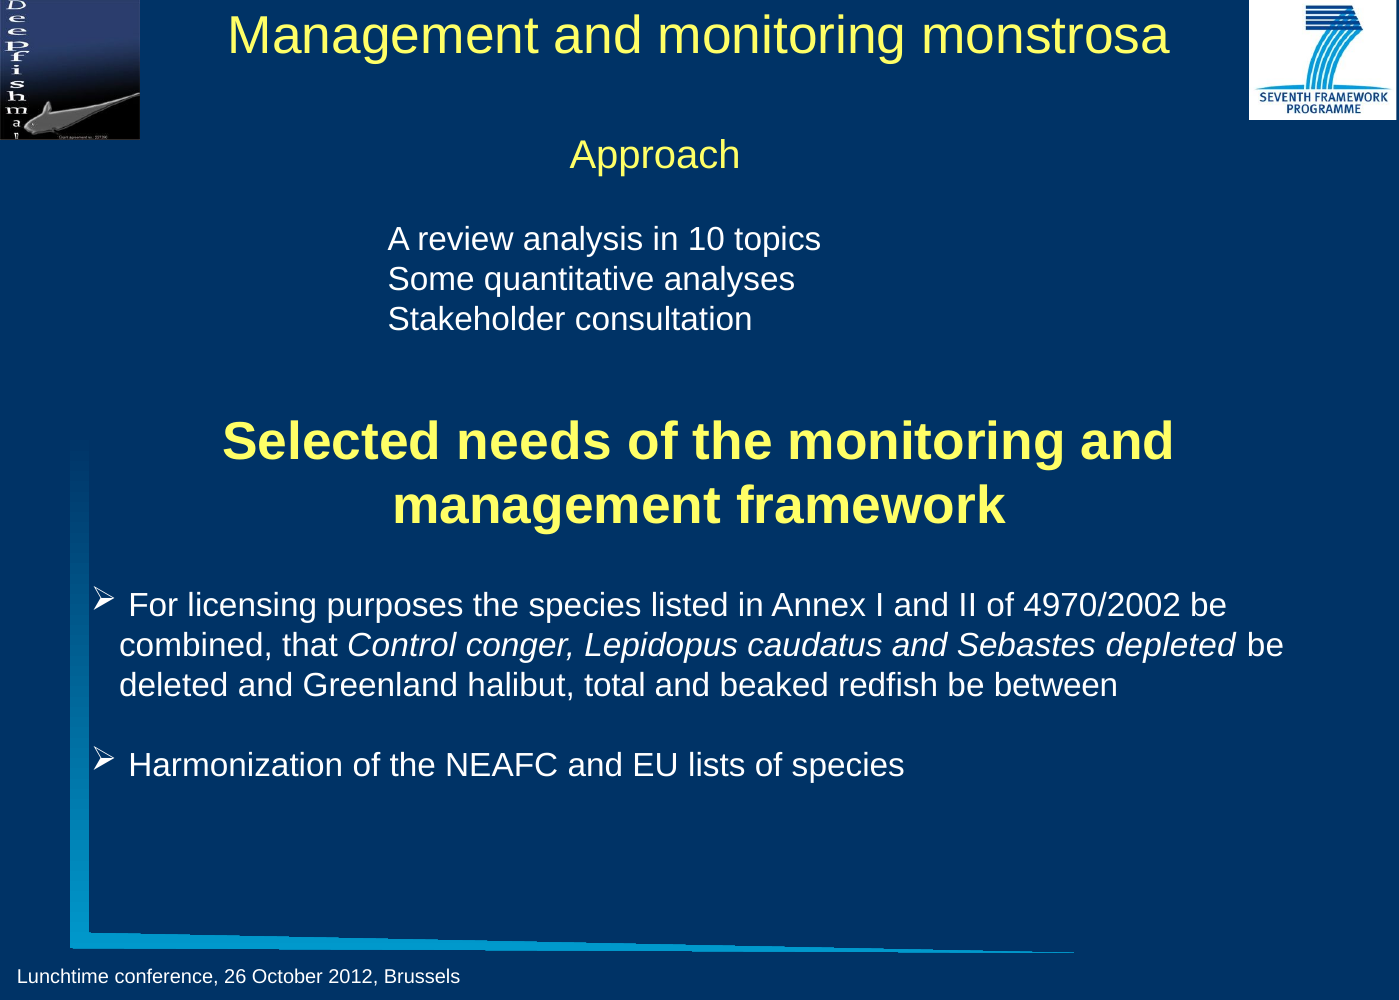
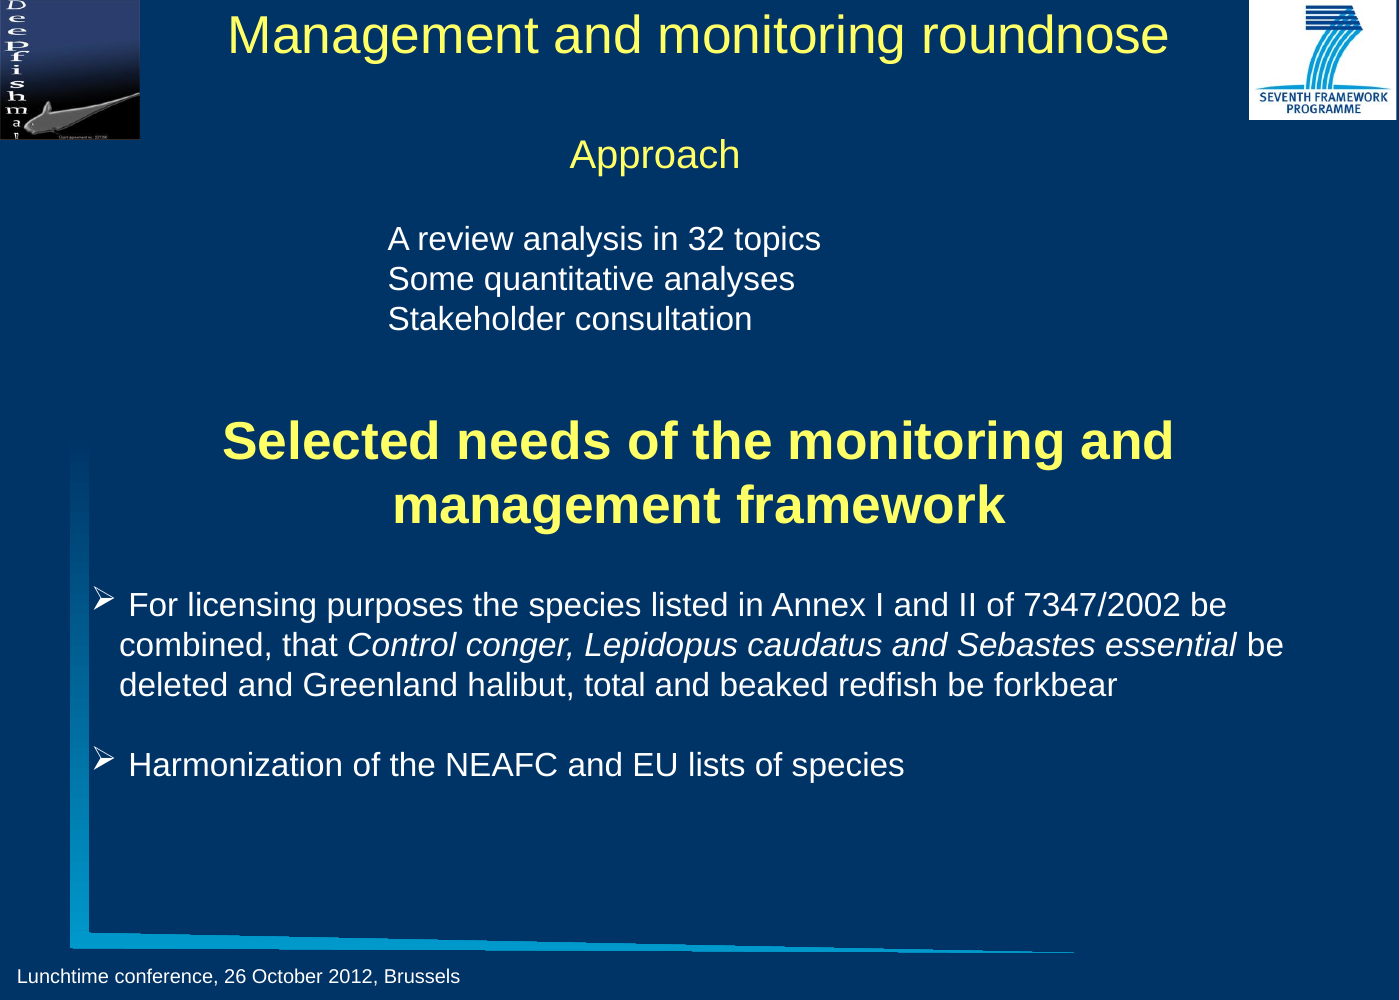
monstrosa: monstrosa -> roundnose
10: 10 -> 32
4970/2002: 4970/2002 -> 7347/2002
depleted: depleted -> essential
between: between -> forkbear
